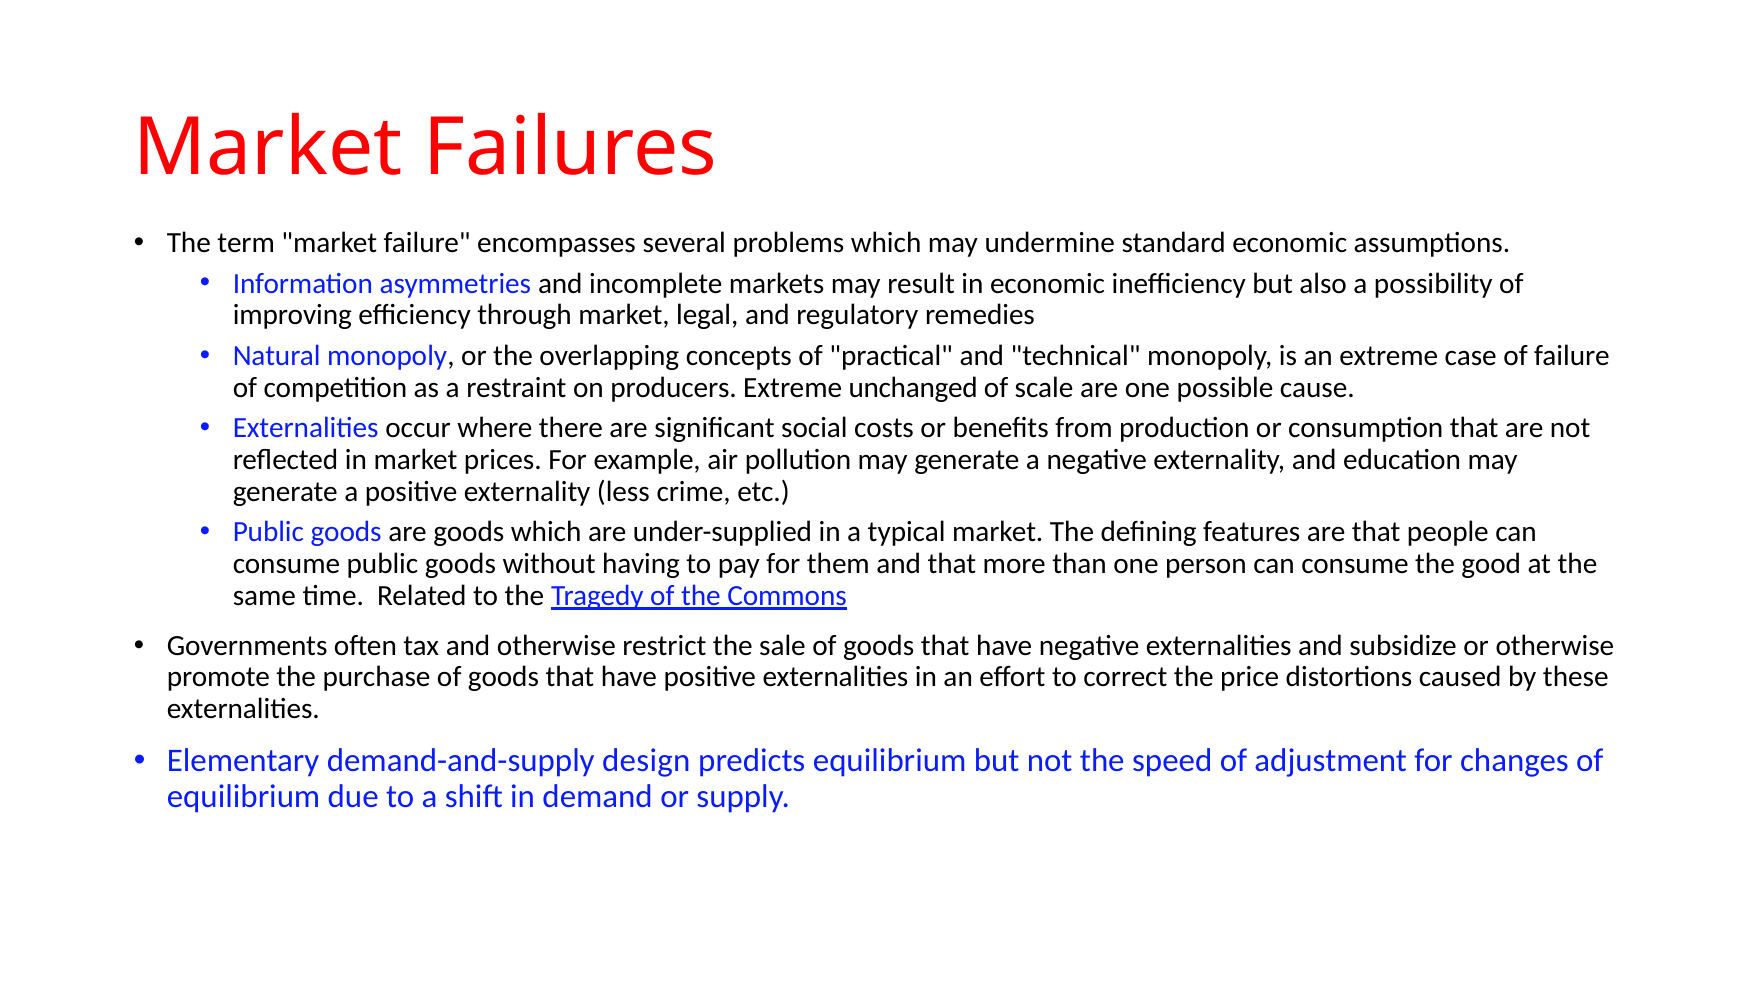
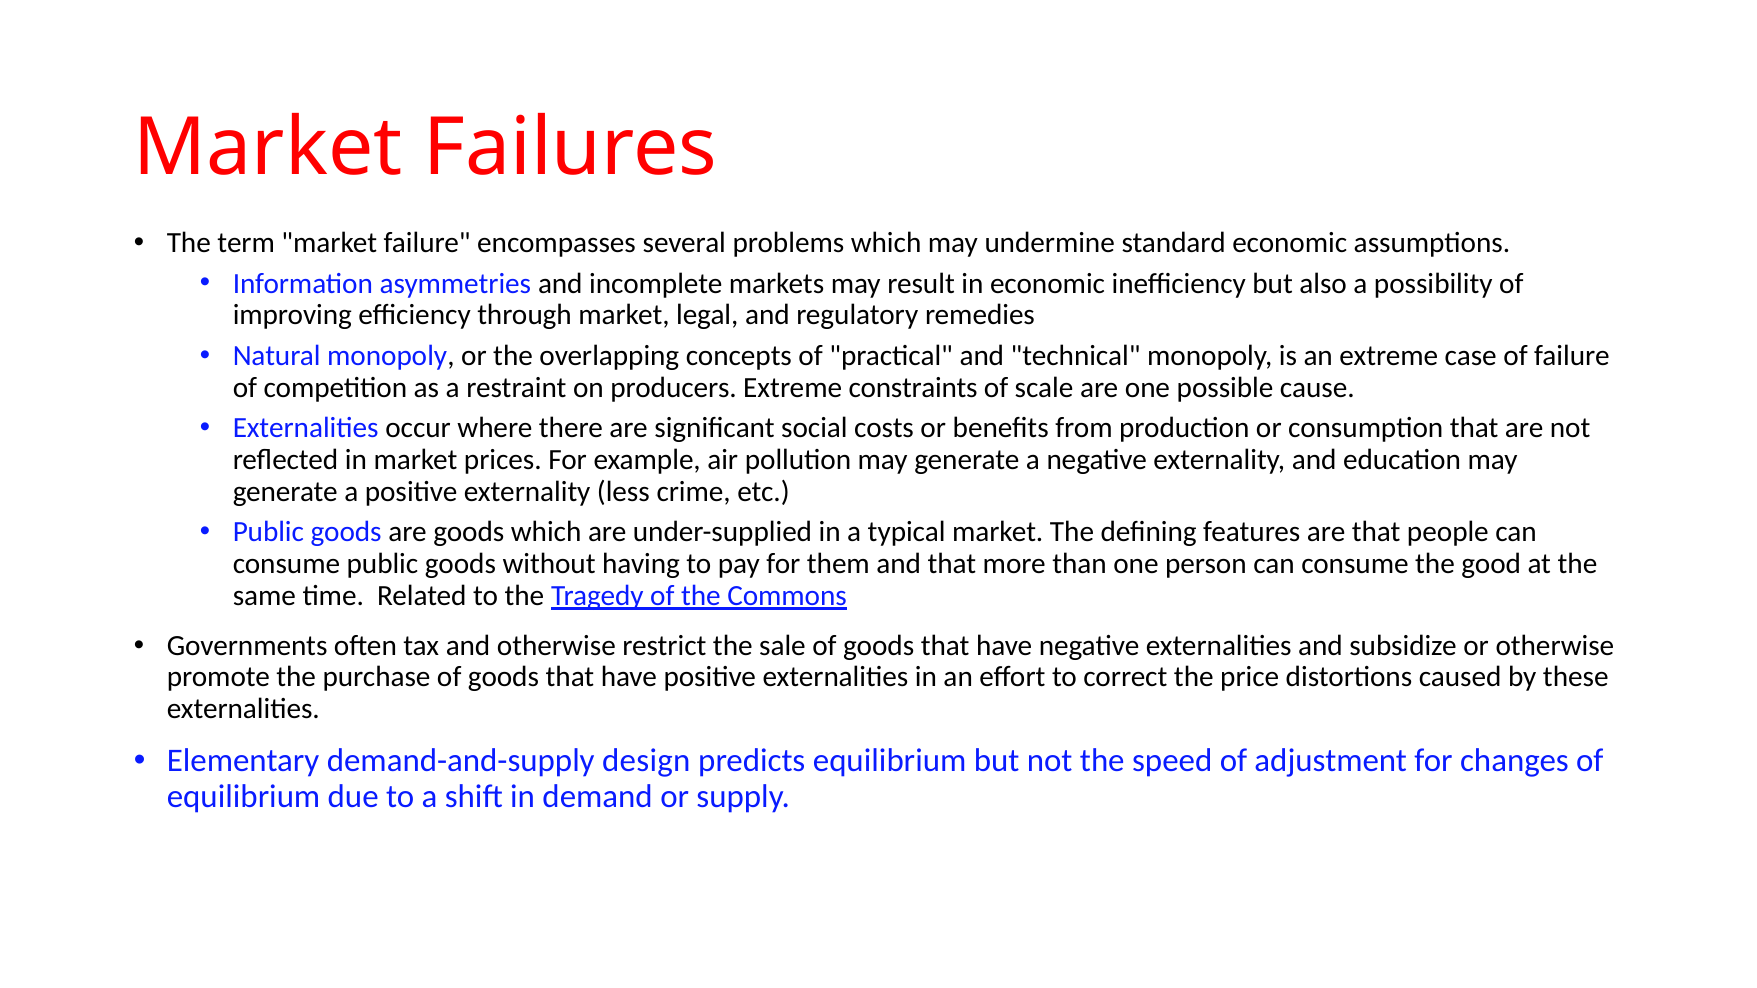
unchanged: unchanged -> constraints
